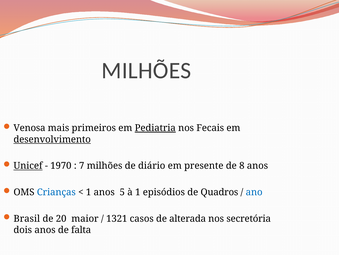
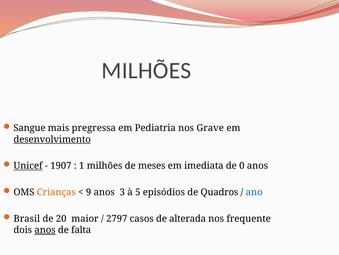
Venosa: Venosa -> Sangue
primeiros: primeiros -> pregressa
Pediatria underline: present -> none
Fecais: Fecais -> Grave
1970: 1970 -> 1907
7: 7 -> 1
diário: diário -> meses
presente: presente -> imediata
8: 8 -> 0
Crianças colour: blue -> orange
1 at (89, 192): 1 -> 9
5: 5 -> 3
à 1: 1 -> 5
1321: 1321 -> 2797
secretória: secretória -> frequente
anos at (45, 229) underline: none -> present
